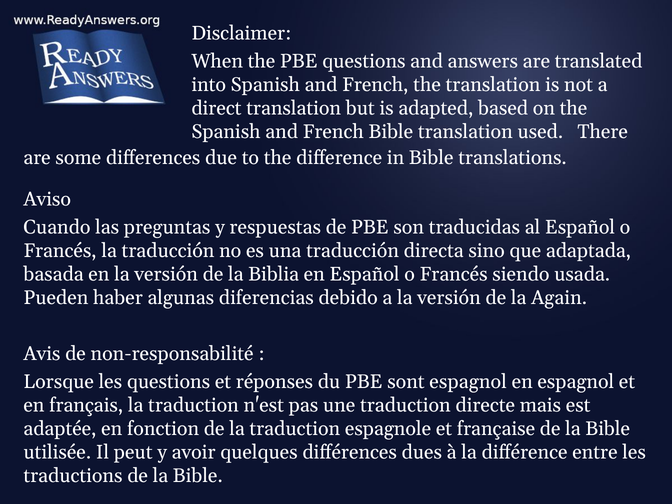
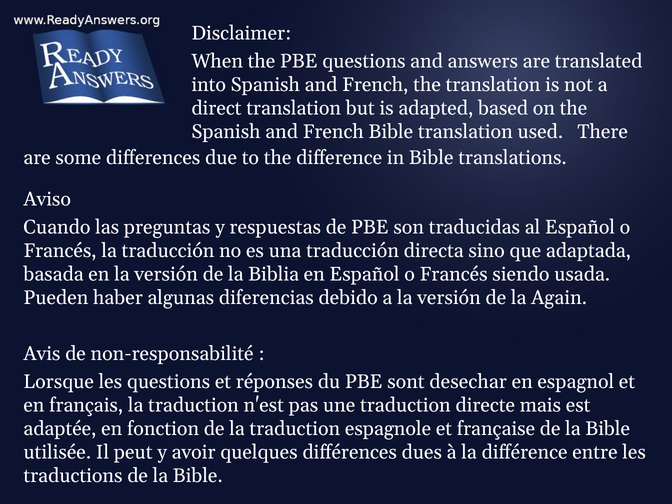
sont espagnol: espagnol -> desechar
